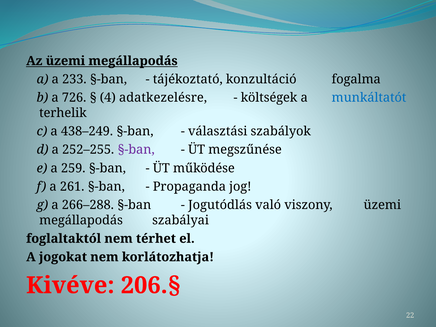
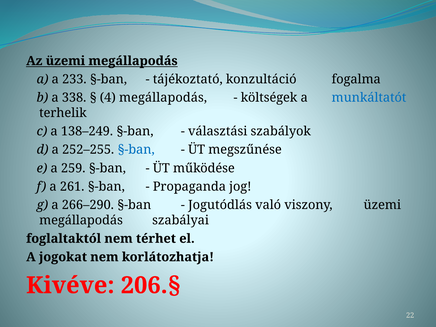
726: 726 -> 338
4 adatkezelésre: adatkezelésre -> megállapodás
438–249: 438–249 -> 138–249
§-ban at (136, 150) colour: purple -> blue
266–288: 266–288 -> 266–290
